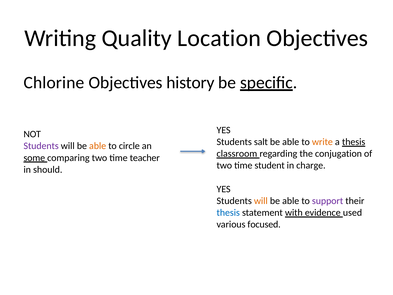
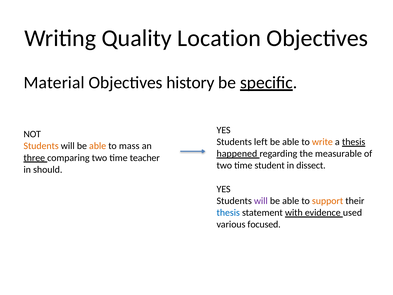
Chlorine: Chlorine -> Material
salt: salt -> left
Students at (41, 146) colour: purple -> orange
circle: circle -> mass
classroom: classroom -> happened
conjugation: conjugation -> measurable
some: some -> three
charge: charge -> dissect
will at (261, 201) colour: orange -> purple
support colour: purple -> orange
